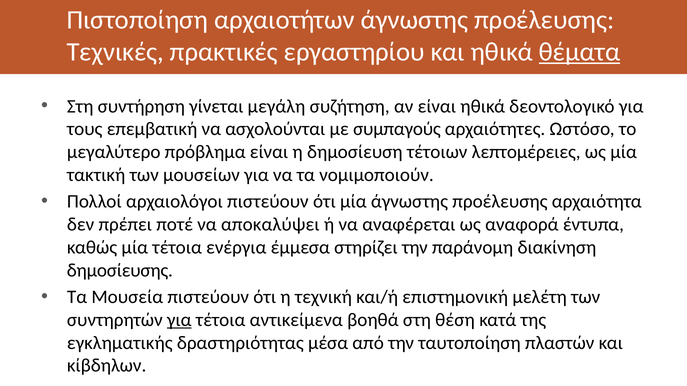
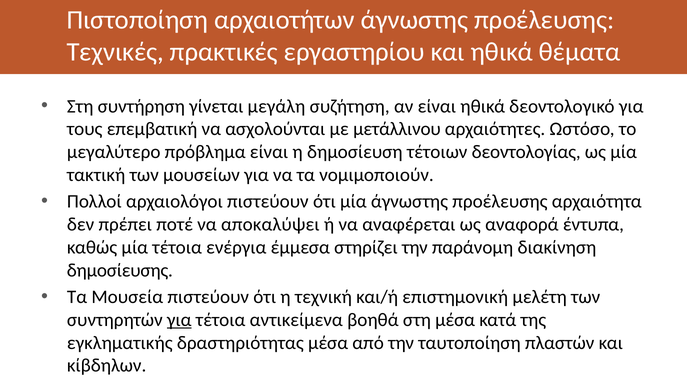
θέματα underline: present -> none
συμπαγούς: συμπαγούς -> μετάλλινου
λεπτομέρειες: λεπτομέρειες -> δεοντολογίας
στη θέση: θέση -> μέσα
